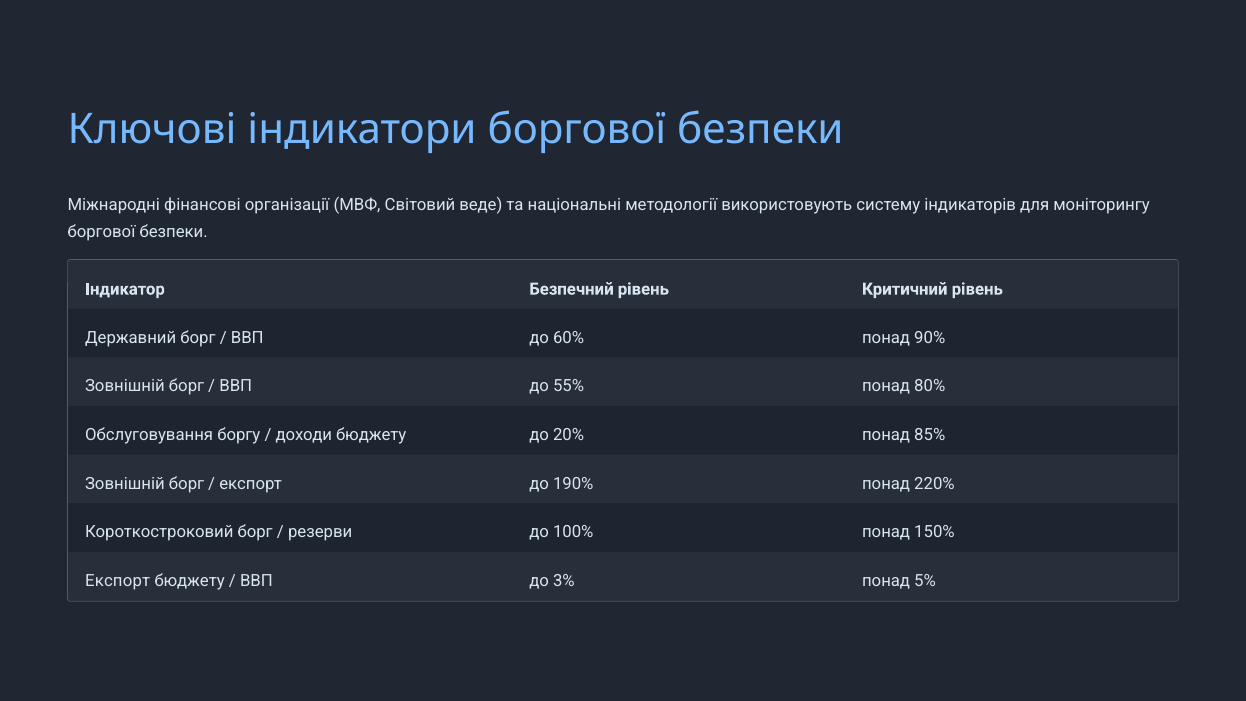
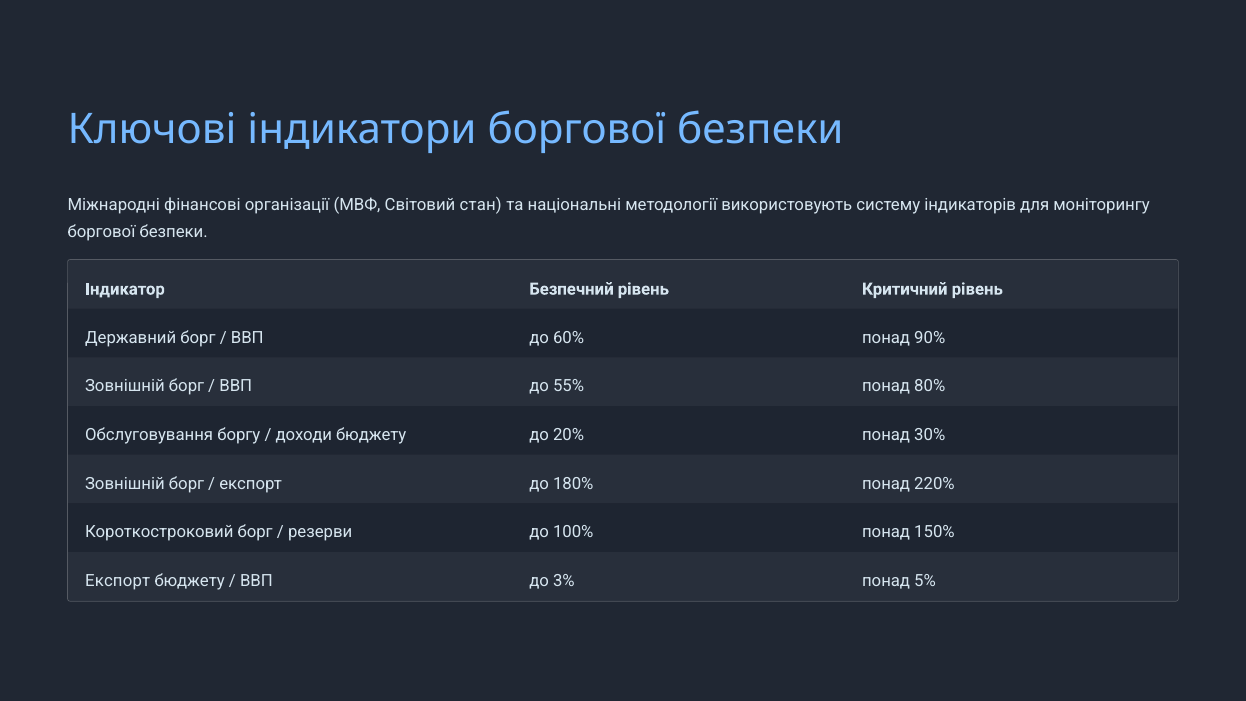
веде: веде -> стан
85%: 85% -> 30%
190%: 190% -> 180%
